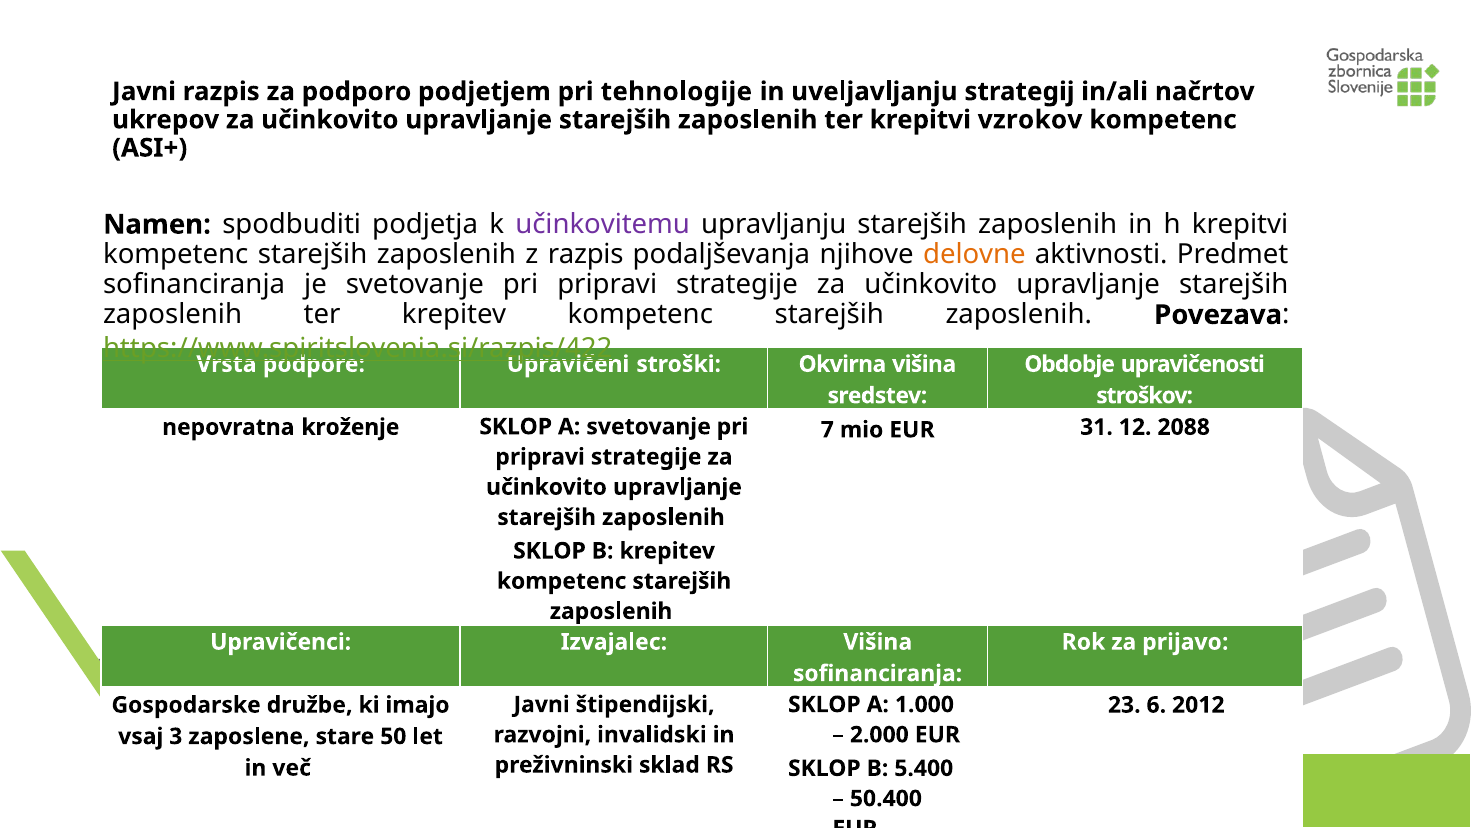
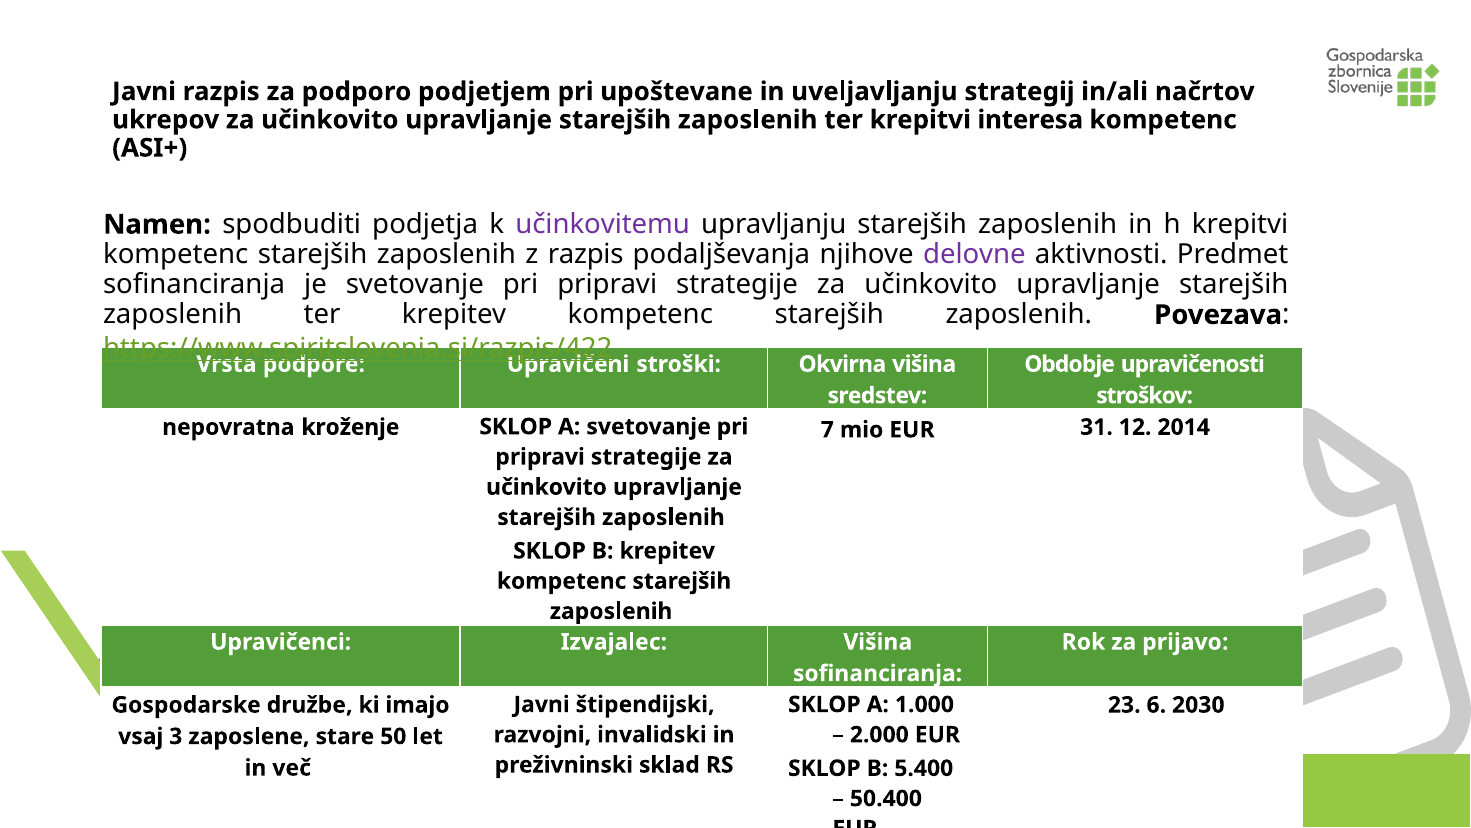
tehnologije: tehnologije -> upoštevane
vzrokov: vzrokov -> interesa
delovne colour: orange -> purple
2088: 2088 -> 2014
2012: 2012 -> 2030
